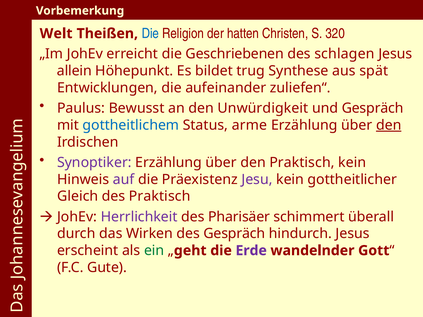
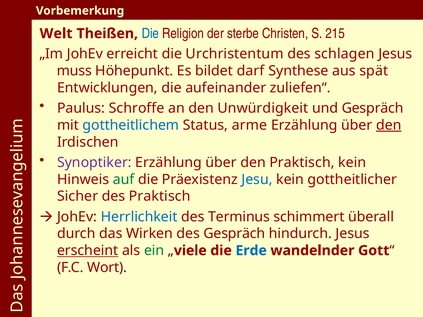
hatten: hatten -> sterbe
320: 320 -> 215
Geschriebenen: Geschriebenen -> Urchristentum
allein: allein -> muss
trug: trug -> darf
Bewusst: Bewusst -> Schroffe
auf colour: purple -> green
Jesu colour: purple -> blue
Gleich: Gleich -> Sicher
Herrlichkeit colour: purple -> blue
Pharisäer: Pharisäer -> Terminus
erscheint underline: none -> present
geht: geht -> viele
Erde colour: purple -> blue
Gute: Gute -> Wort
